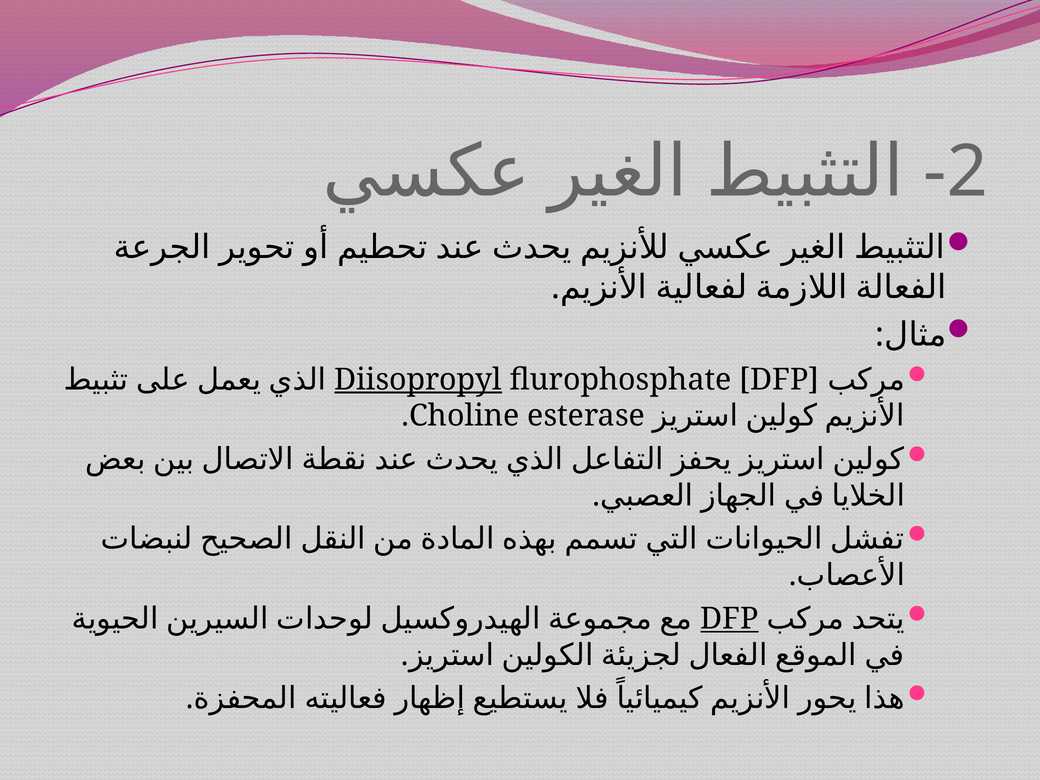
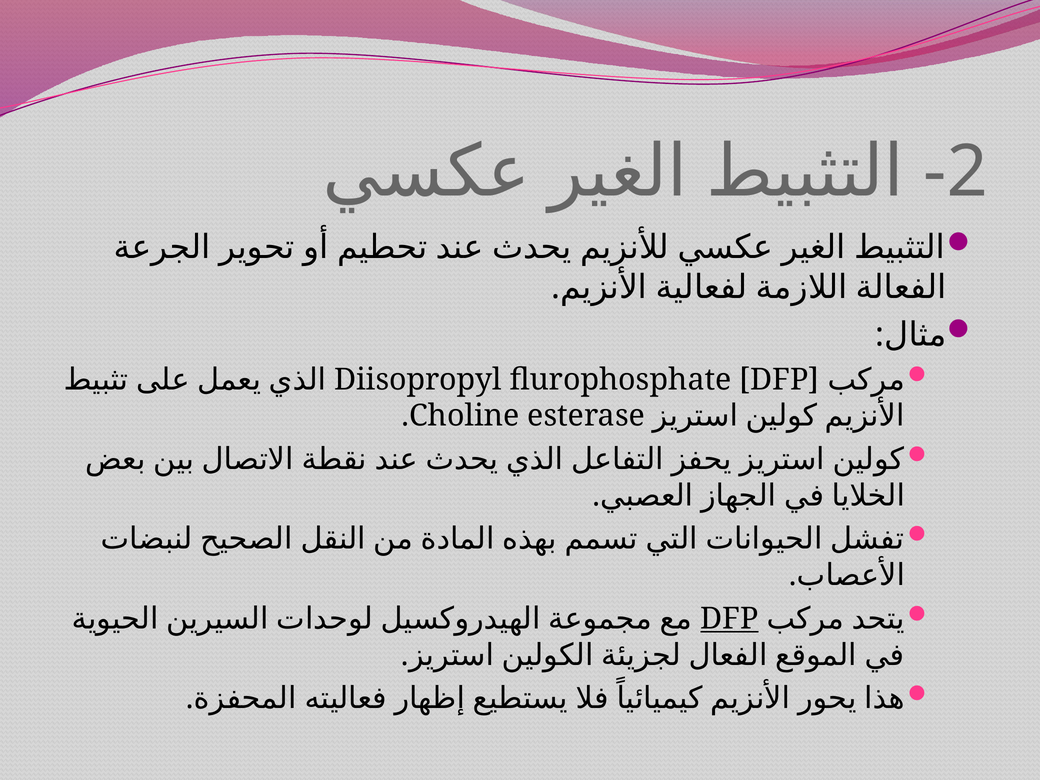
Diisopropyl underline: present -> none
